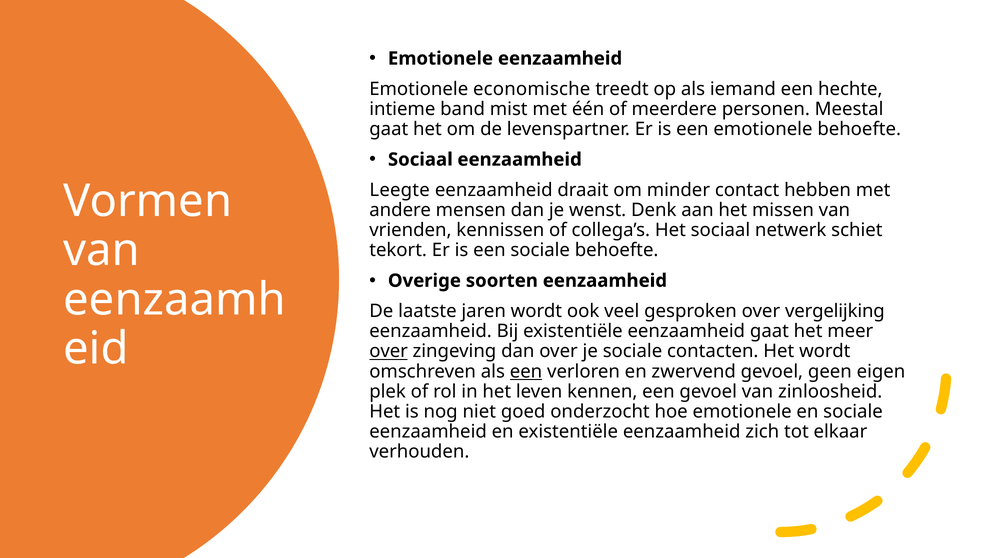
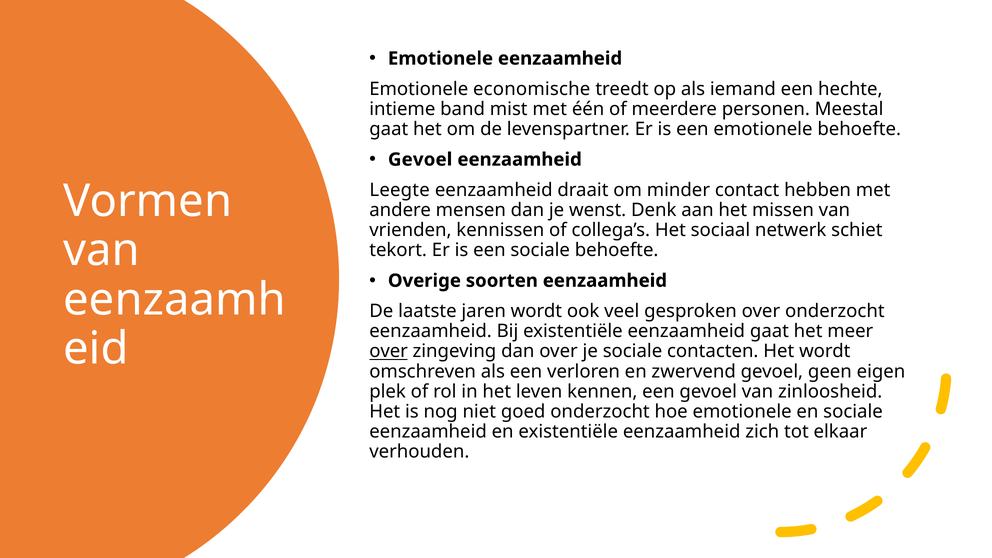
Sociaal at (420, 160): Sociaal -> Gevoel
over vergelijking: vergelijking -> onderzocht
een at (526, 371) underline: present -> none
